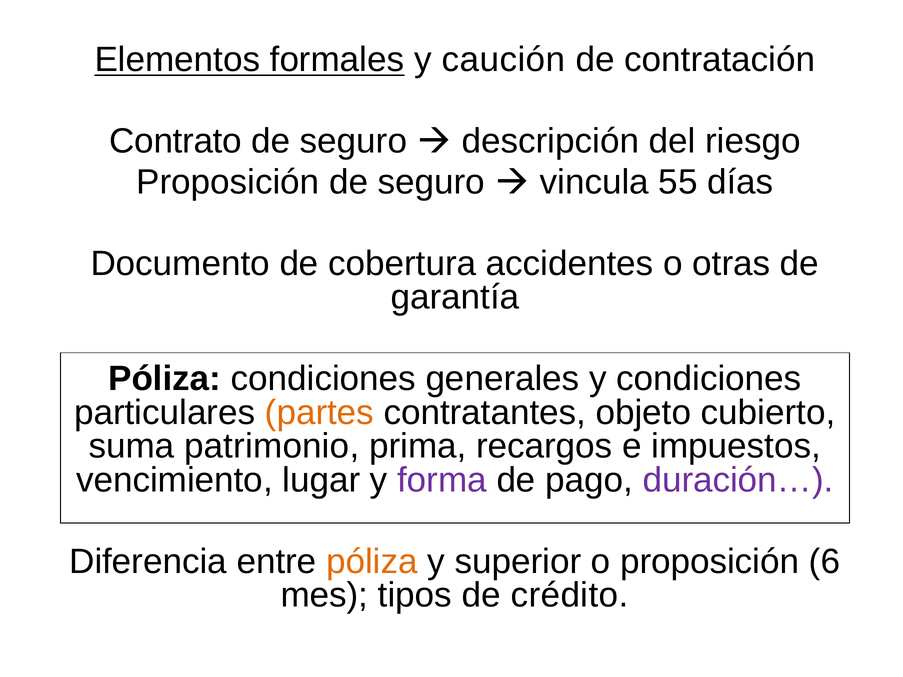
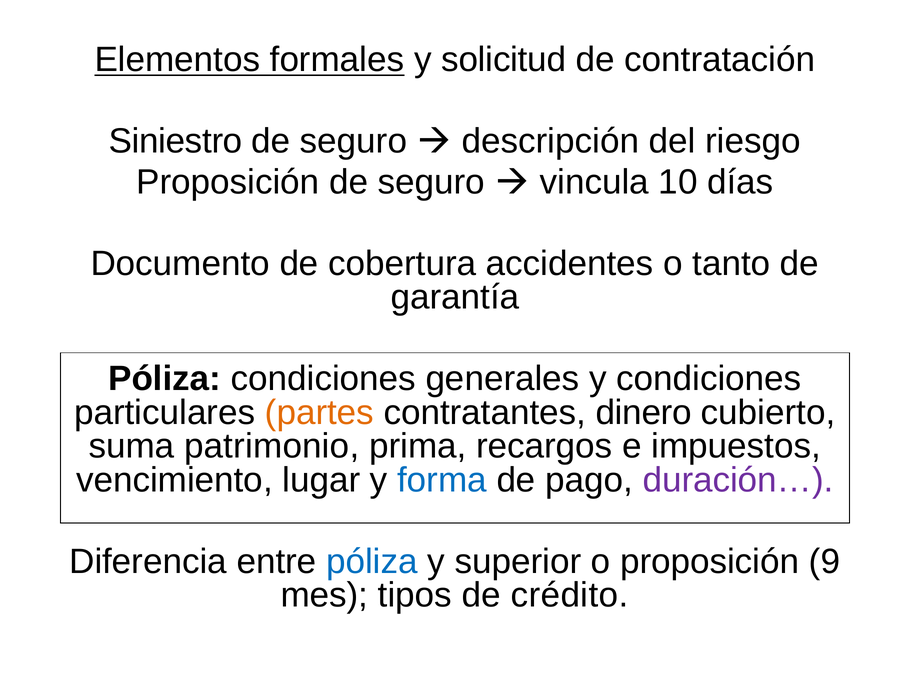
caución: caución -> solicitud
Contrato: Contrato -> Siniestro
55: 55 -> 10
otras: otras -> tanto
objeto: objeto -> dinero
forma colour: purple -> blue
póliza at (372, 562) colour: orange -> blue
6: 6 -> 9
